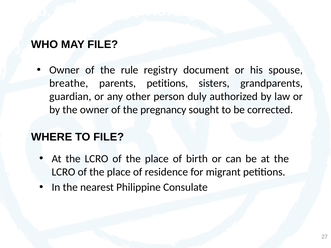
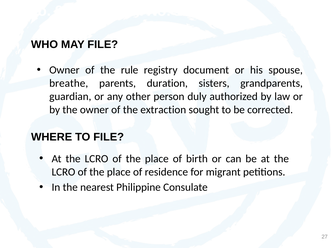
parents petitions: petitions -> duration
pregnancy: pregnancy -> extraction
